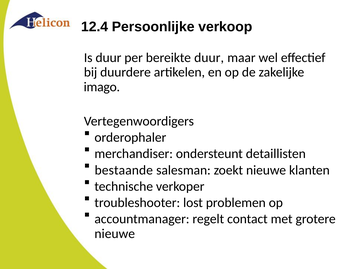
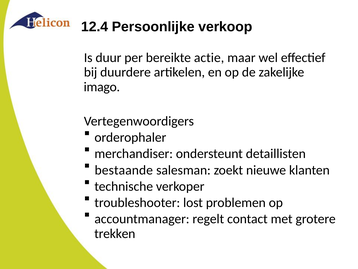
bereikte duur: duur -> actie
nieuwe at (115, 233): nieuwe -> trekken
